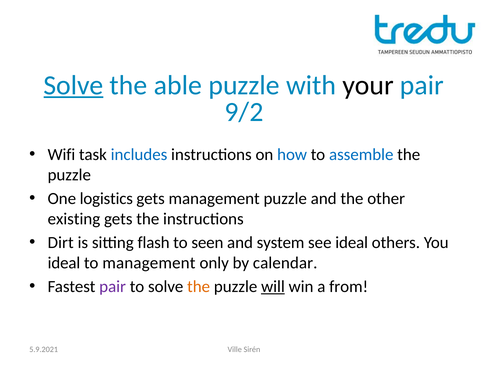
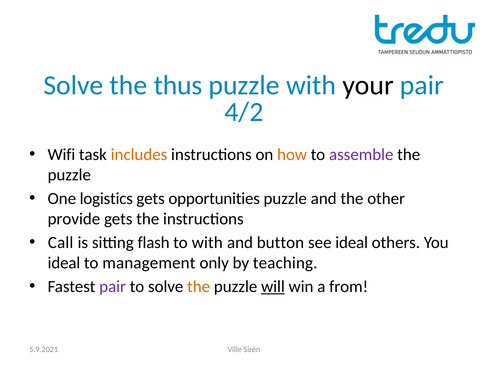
Solve at (73, 85) underline: present -> none
able: able -> thus
9/2: 9/2 -> 4/2
includes colour: blue -> orange
how colour: blue -> orange
assemble colour: blue -> purple
gets management: management -> opportunities
existing: existing -> provide
Dirt: Dirt -> Call
to seen: seen -> with
system: system -> button
calendar: calendar -> teaching
